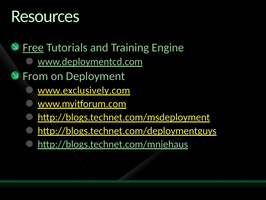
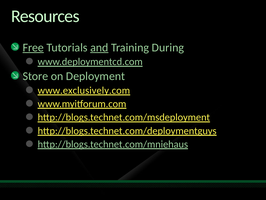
and underline: none -> present
Engine: Engine -> During
From: From -> Store
